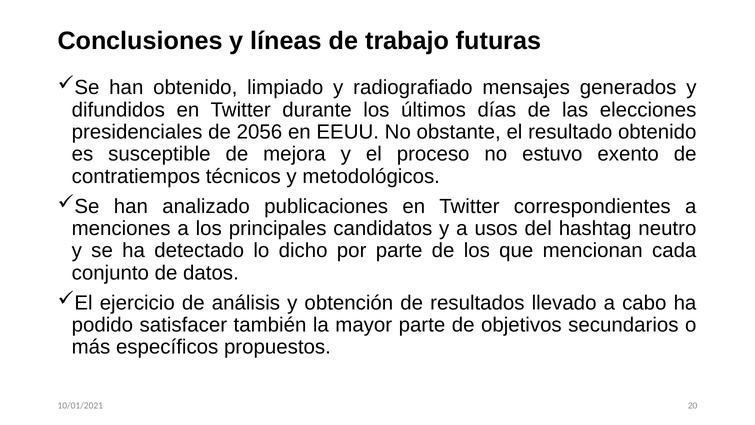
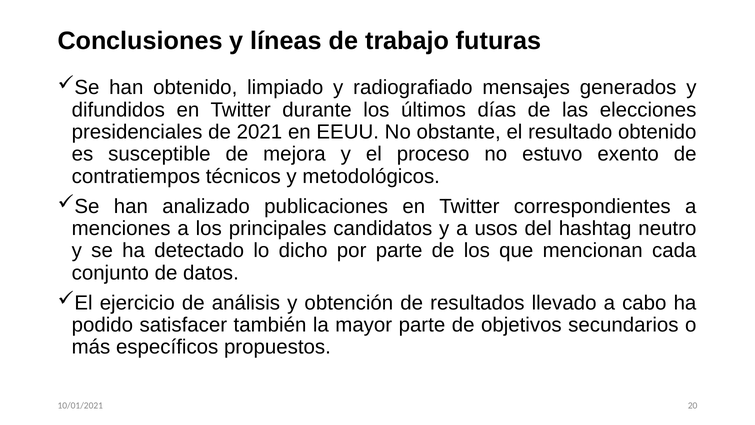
2056: 2056 -> 2021
